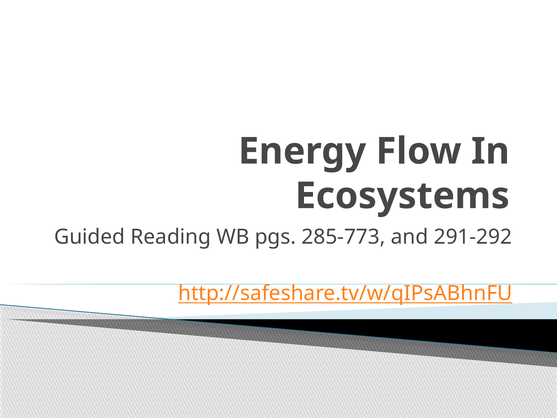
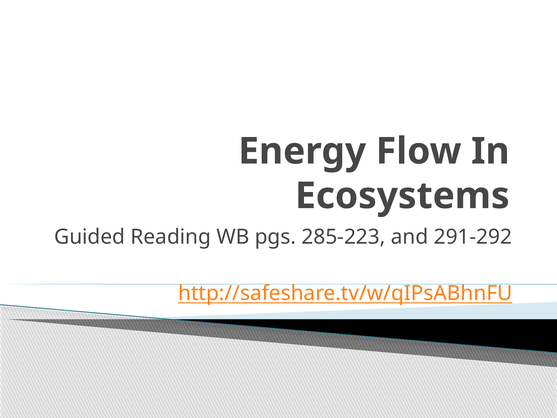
285-773: 285-773 -> 285-223
